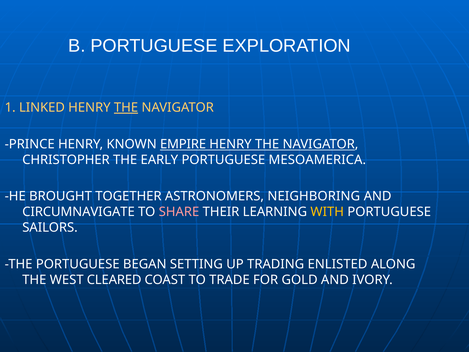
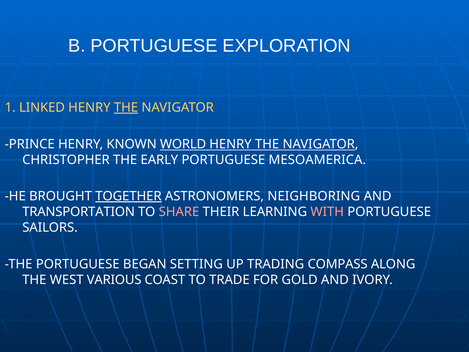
EMPIRE: EMPIRE -> WORLD
TOGETHER underline: none -> present
CIRCUMNAVIGATE: CIRCUMNAVIGATE -> TRANSPORTATION
WITH colour: yellow -> pink
ENLISTED: ENLISTED -> COMPASS
CLEARED: CLEARED -> VARIOUS
